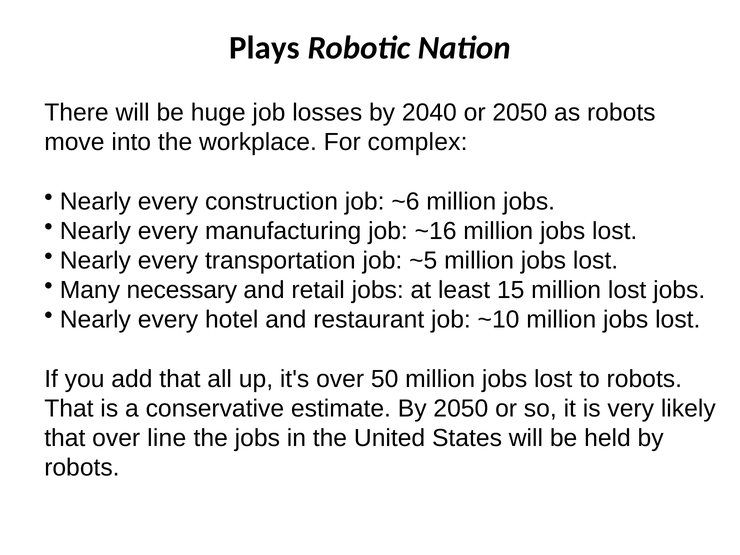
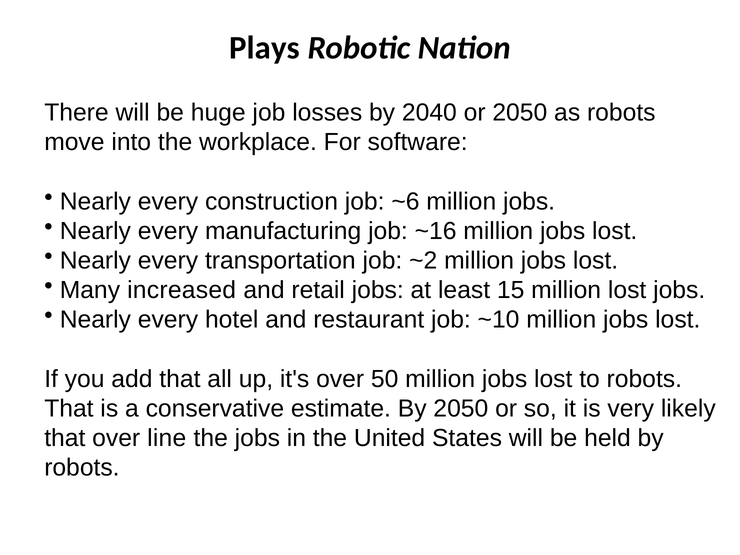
complex: complex -> software
~5: ~5 -> ~2
necessary: necessary -> increased
